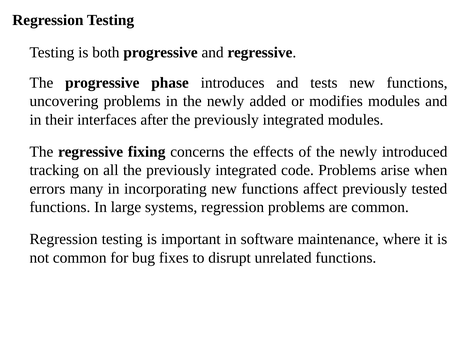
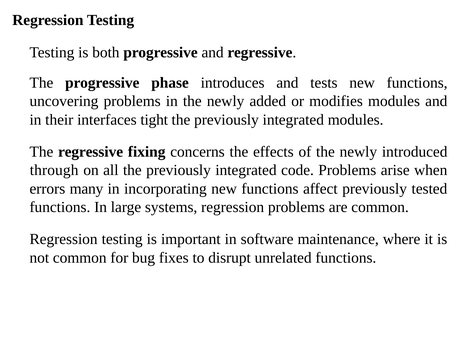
after: after -> tight
tracking: tracking -> through
